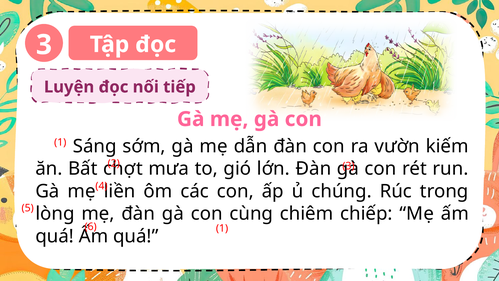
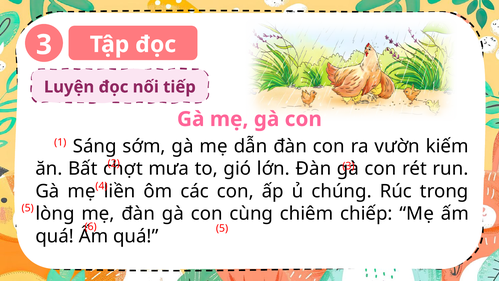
6 1: 1 -> 5
